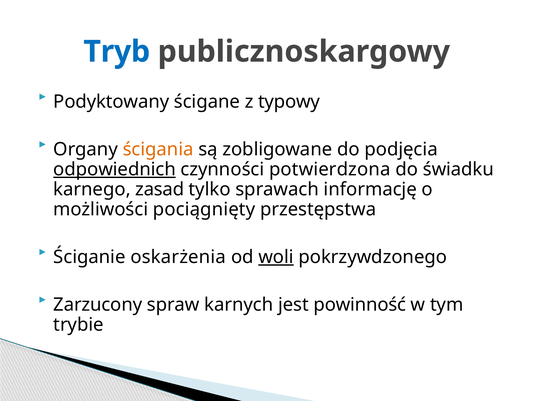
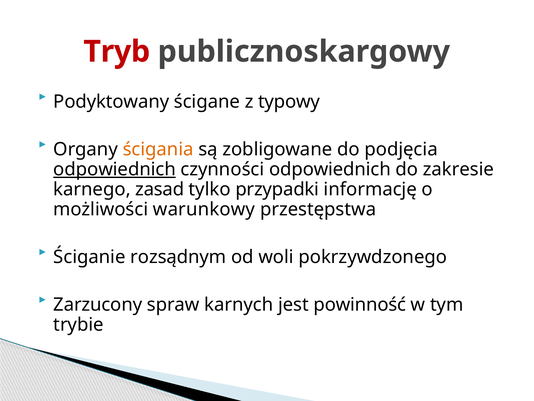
Tryb colour: blue -> red
czynności potwierdzona: potwierdzona -> odpowiednich
świadku: świadku -> zakresie
sprawach: sprawach -> przypadki
pociągnięty: pociągnięty -> warunkowy
oskarżenia: oskarżenia -> rozsądnym
woli underline: present -> none
